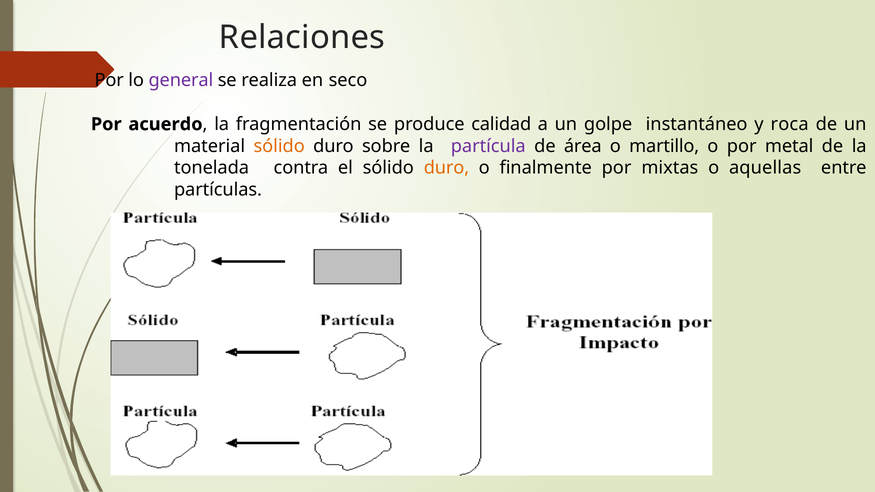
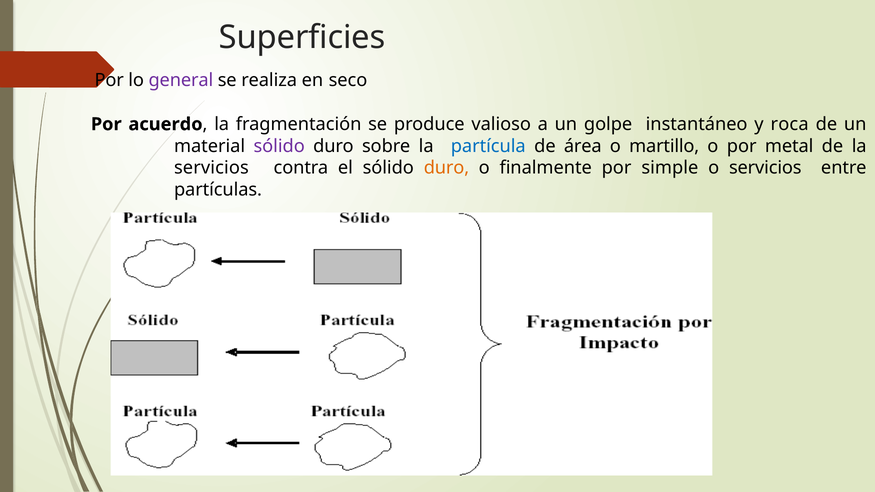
Relaciones: Relaciones -> Superficies
calidad: calidad -> valioso
sólido at (279, 146) colour: orange -> purple
partícula colour: purple -> blue
tonelada at (212, 168): tonelada -> servicios
mixtas: mixtas -> simple
o aquellas: aquellas -> servicios
